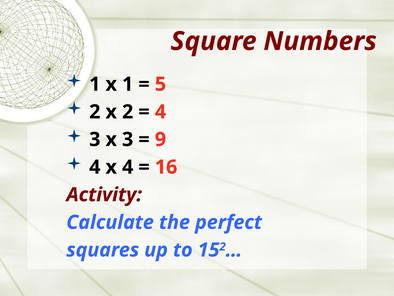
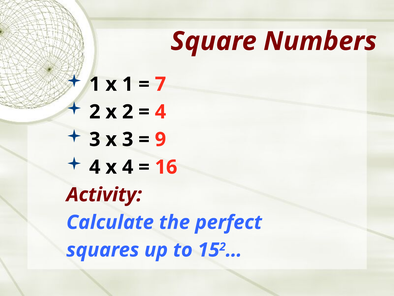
5: 5 -> 7
